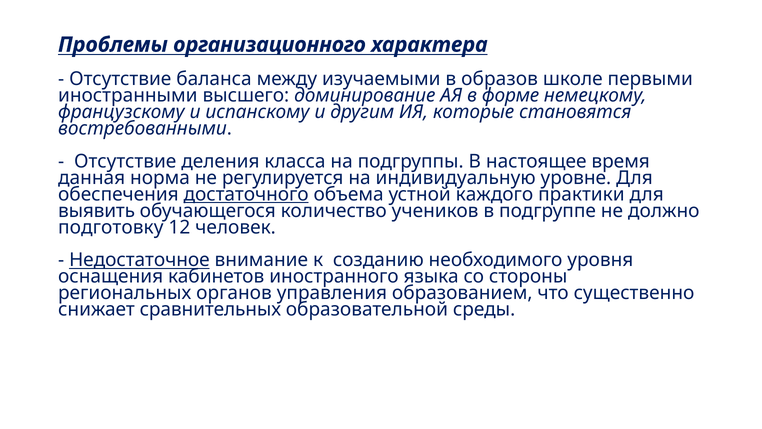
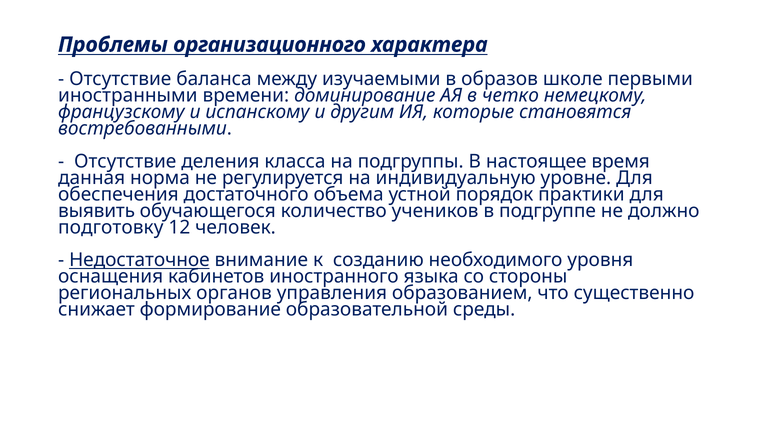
высшего: высшего -> времени
форме: форме -> четко
достаточного underline: present -> none
каждого: каждого -> порядок
сравнительных: сравнительных -> формирование
